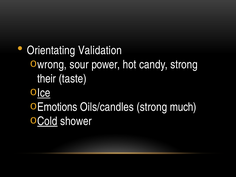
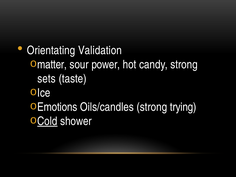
wrong: wrong -> matter
their: their -> sets
Ice underline: present -> none
much: much -> trying
